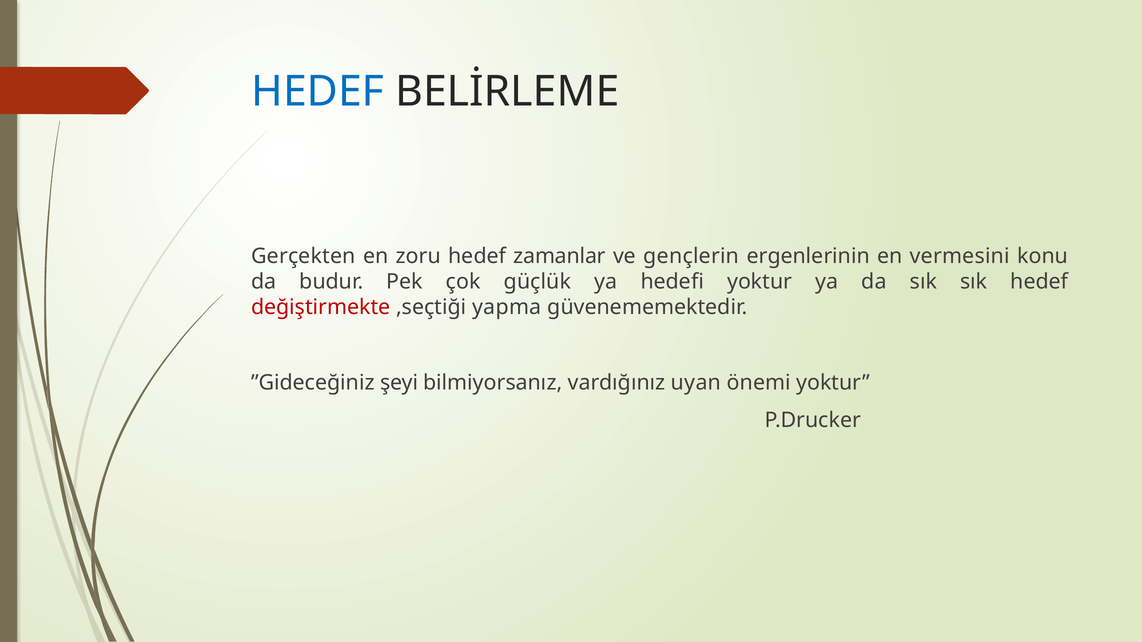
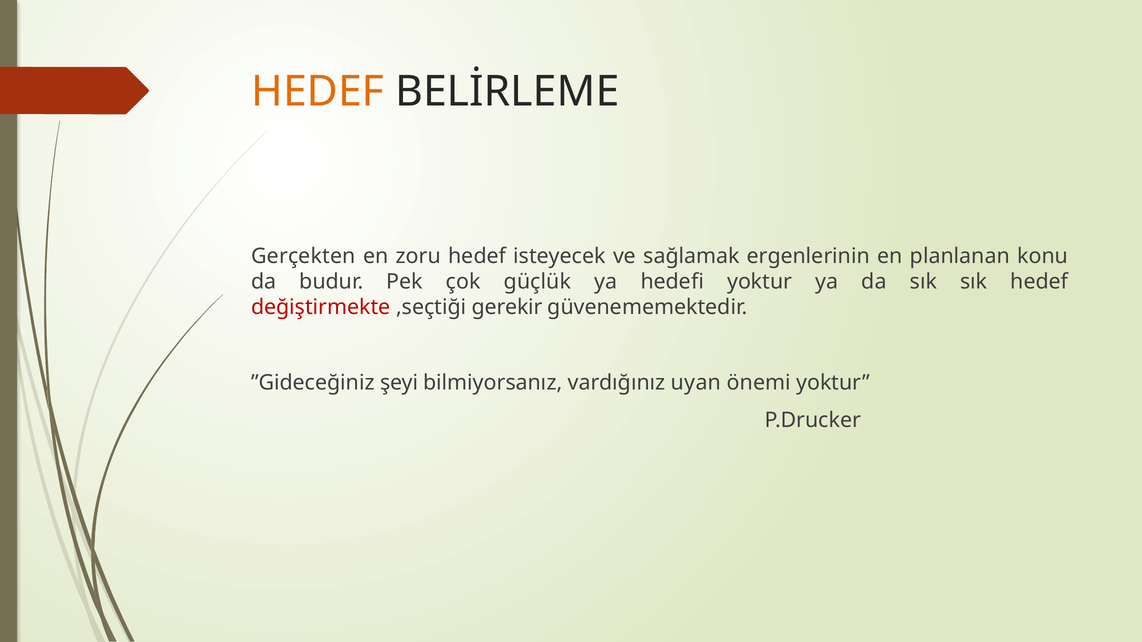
HEDEF at (318, 91) colour: blue -> orange
zamanlar: zamanlar -> isteyecek
gençlerin: gençlerin -> sağlamak
vermesini: vermesini -> planlanan
yapma: yapma -> gerekir
